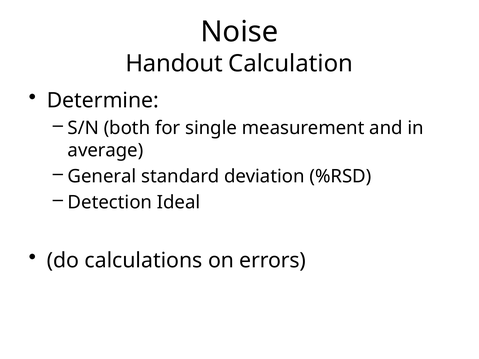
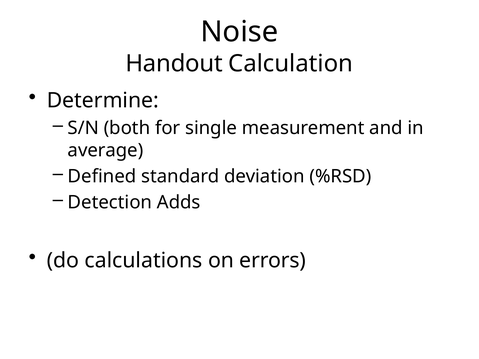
General: General -> Defined
Ideal: Ideal -> Adds
